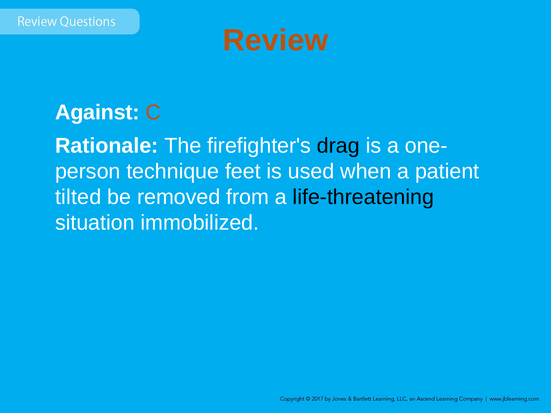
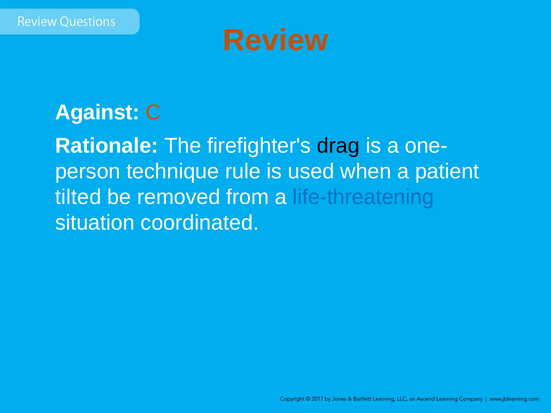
feet: feet -> rule
life-threatening colour: black -> blue
immobilized: immobilized -> coordinated
